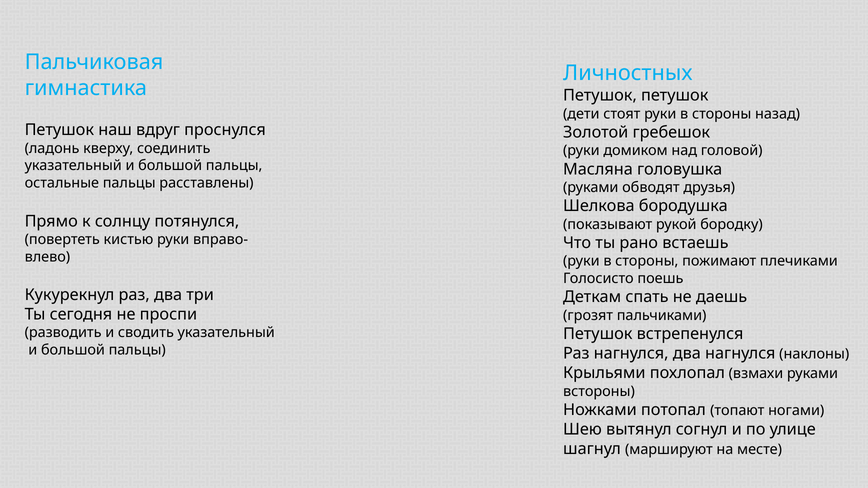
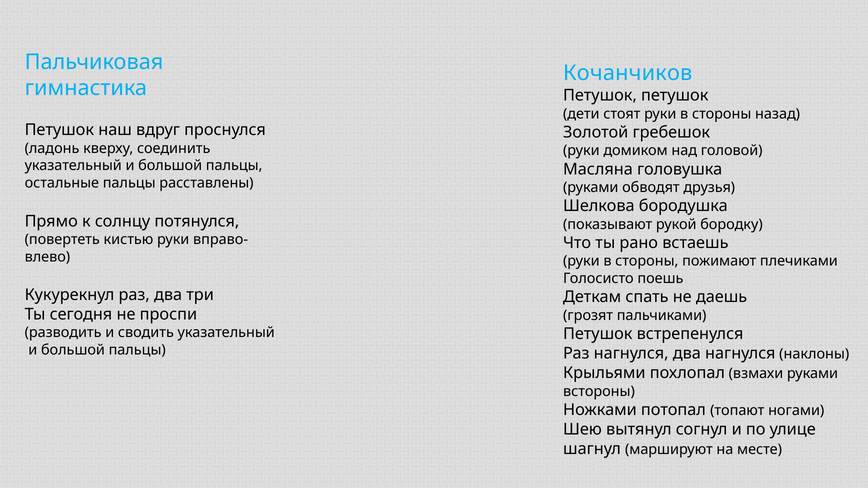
Личностных: Личностных -> Кочанчиков
